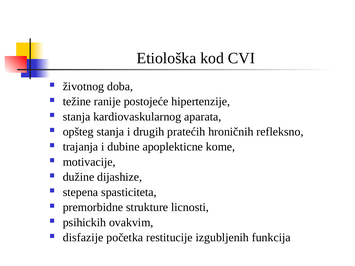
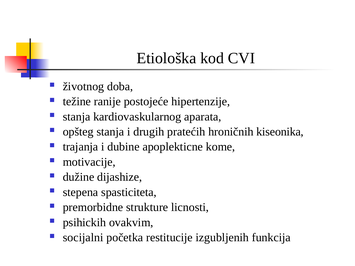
refleksno: refleksno -> kiseonika
disfazije: disfazije -> socijalni
